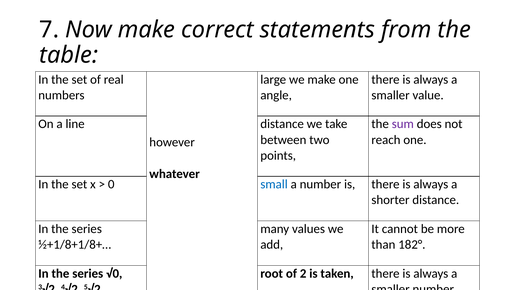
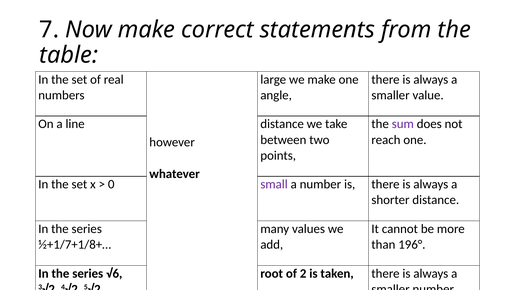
small colour: blue -> purple
½+1/8+1/8+…: ½+1/8+1/8+… -> ½+1/7+1/8+…
182°: 182° -> 196°
√0: √0 -> √6
